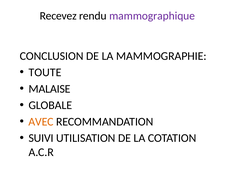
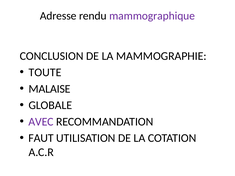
Recevez: Recevez -> Adresse
AVEC colour: orange -> purple
SUIVI: SUIVI -> FAUT
